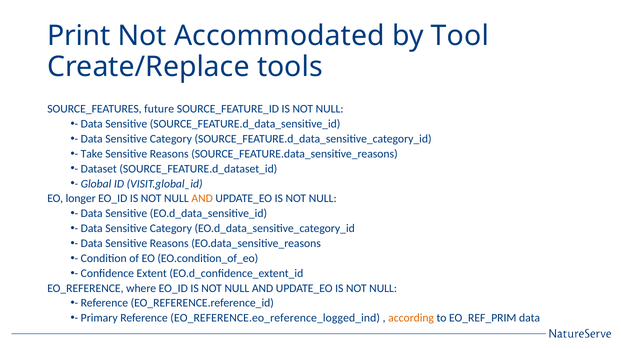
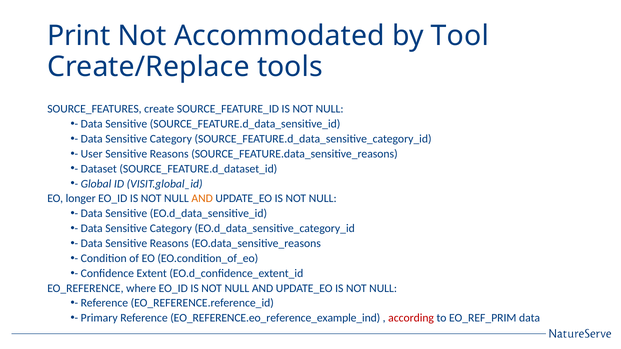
future: future -> create
Take: Take -> User
EO_REFERENCE.eo_reference_logged_ind: EO_REFERENCE.eo_reference_logged_ind -> EO_REFERENCE.eo_reference_example_ind
according colour: orange -> red
